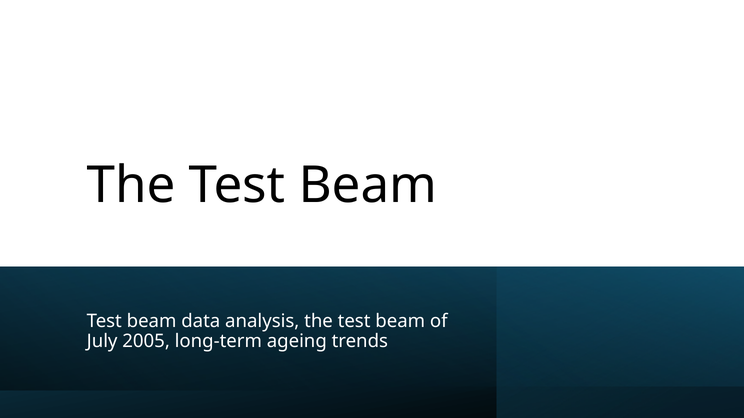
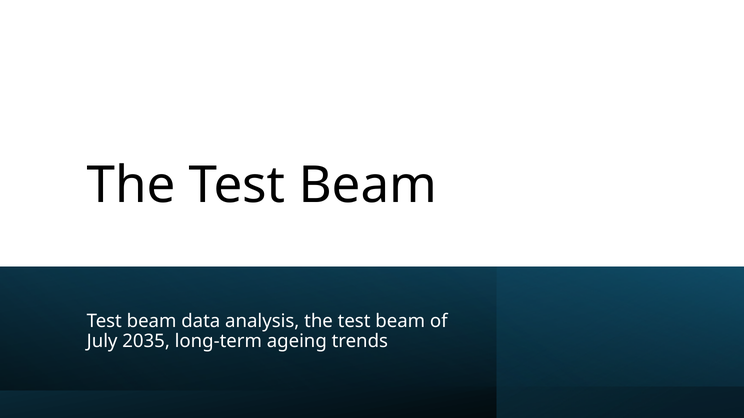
2005: 2005 -> 2035
